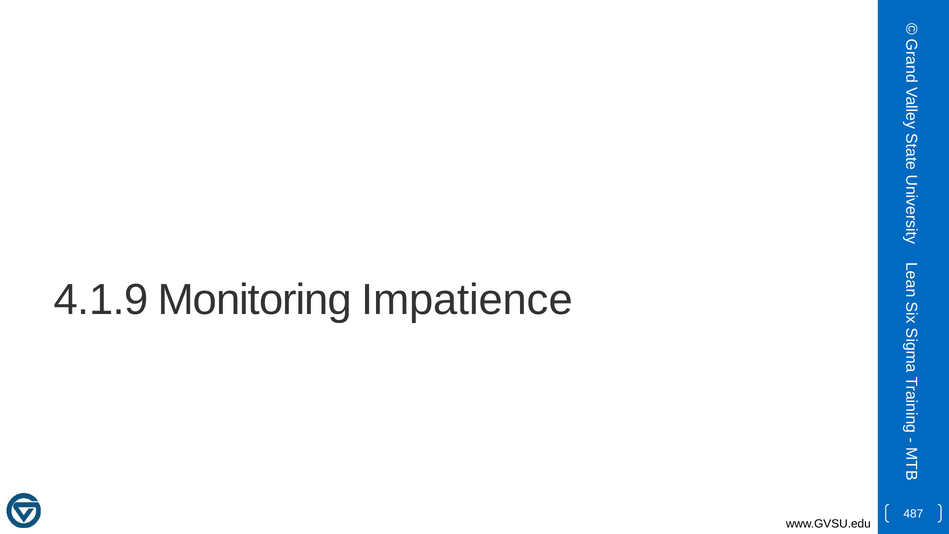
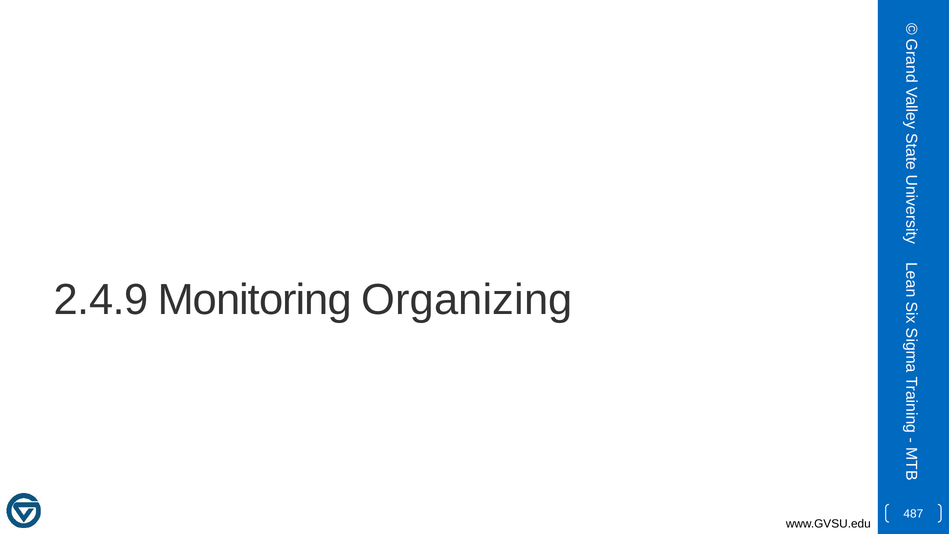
4.1.9: 4.1.9 -> 2.4.9
Impatience: Impatience -> Organizing
